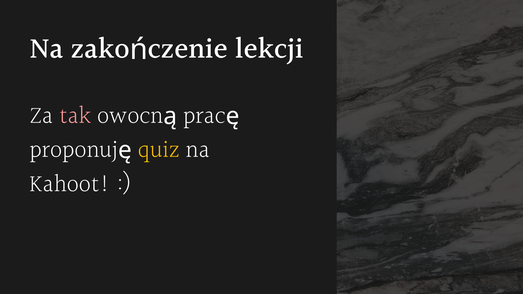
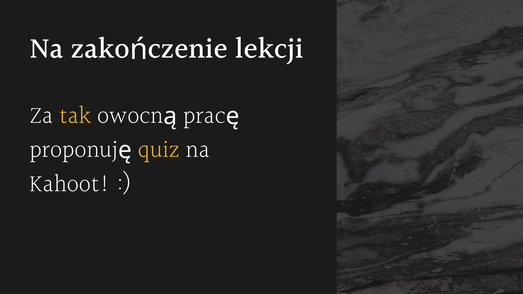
tak colour: pink -> yellow
